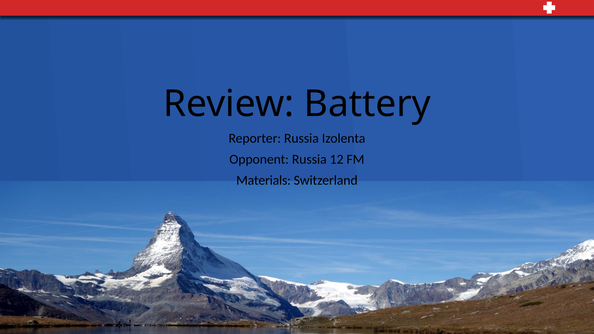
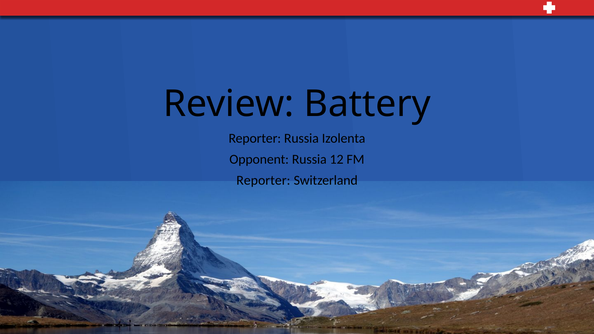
Materials at (264, 180): Materials -> Reporter
